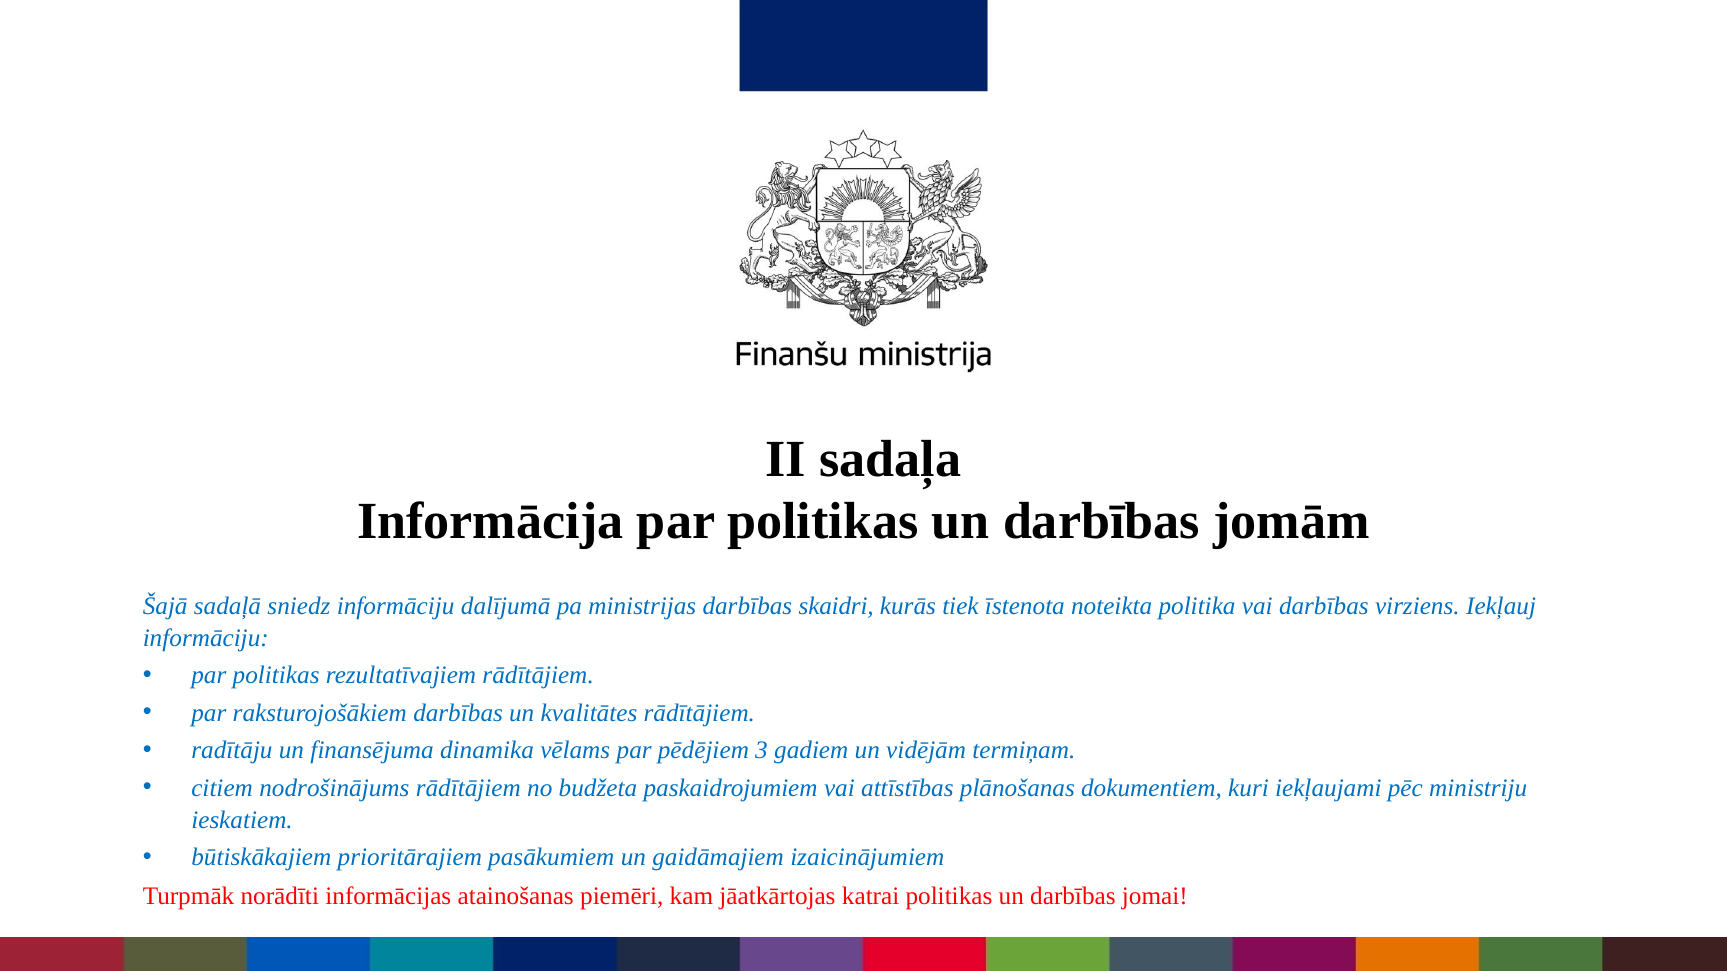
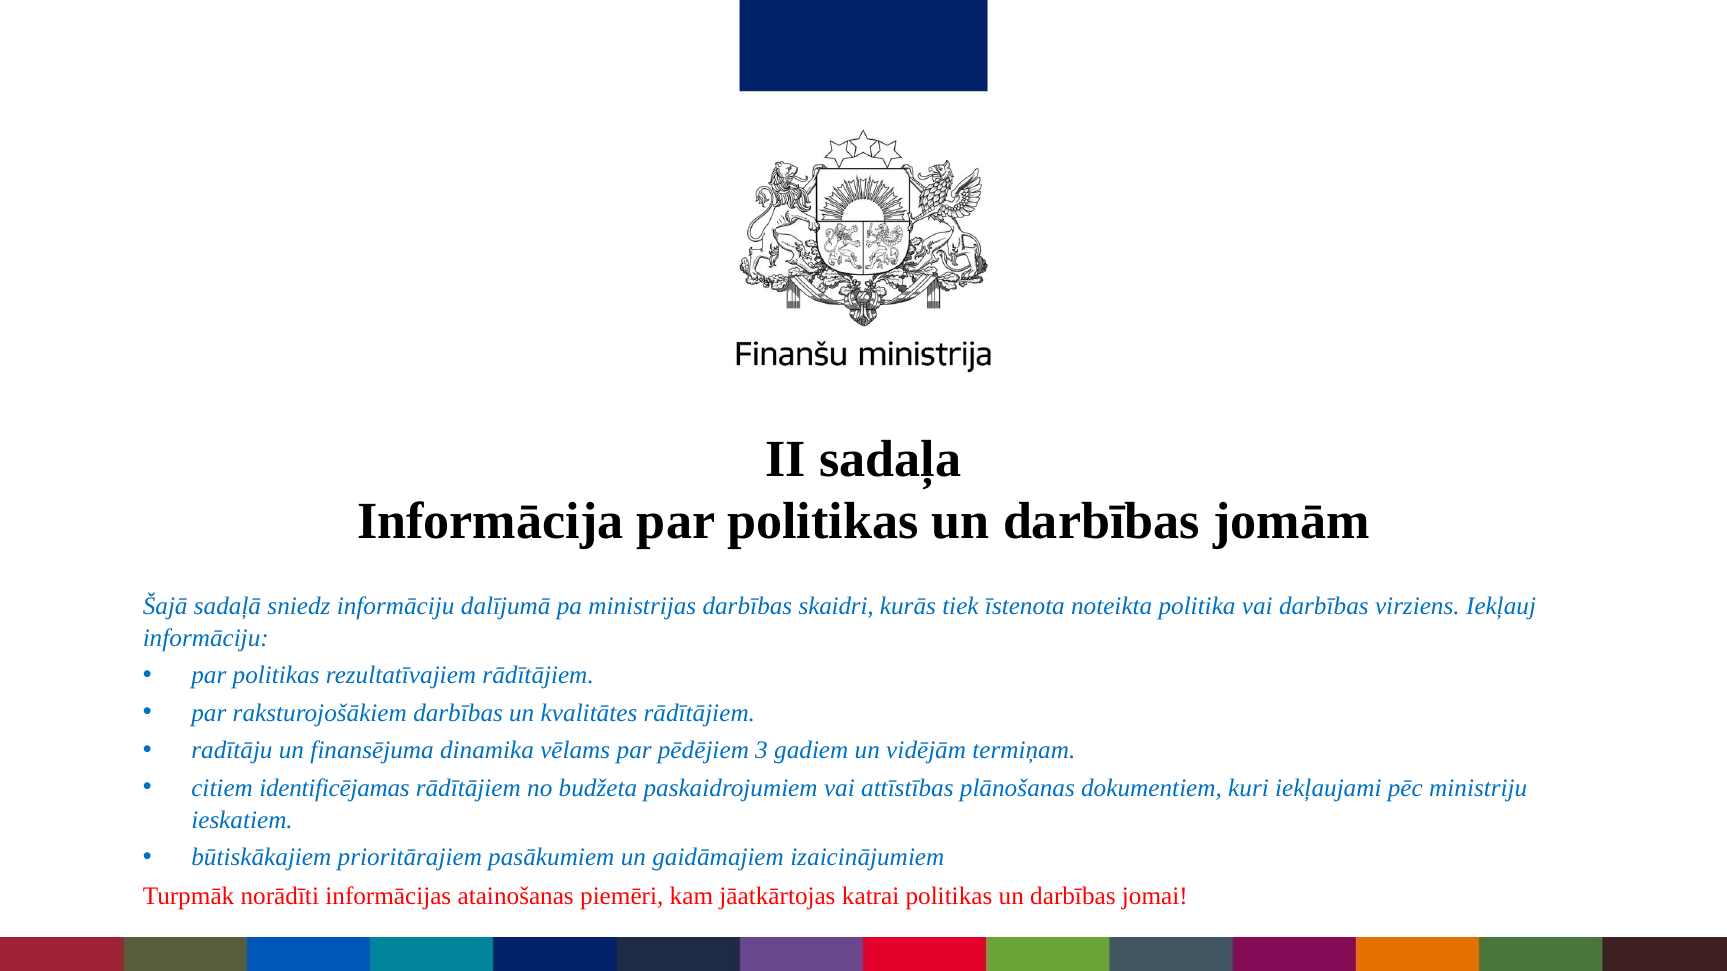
nodrošinājums: nodrošinājums -> identificējamas
